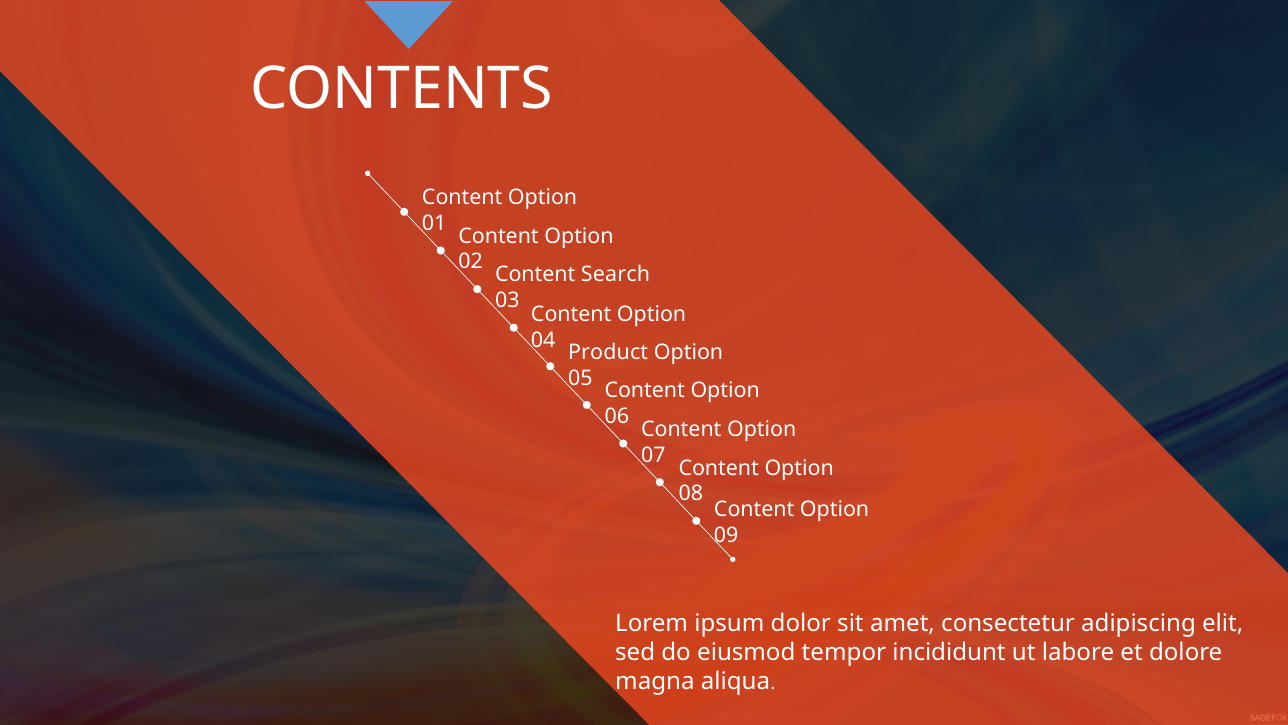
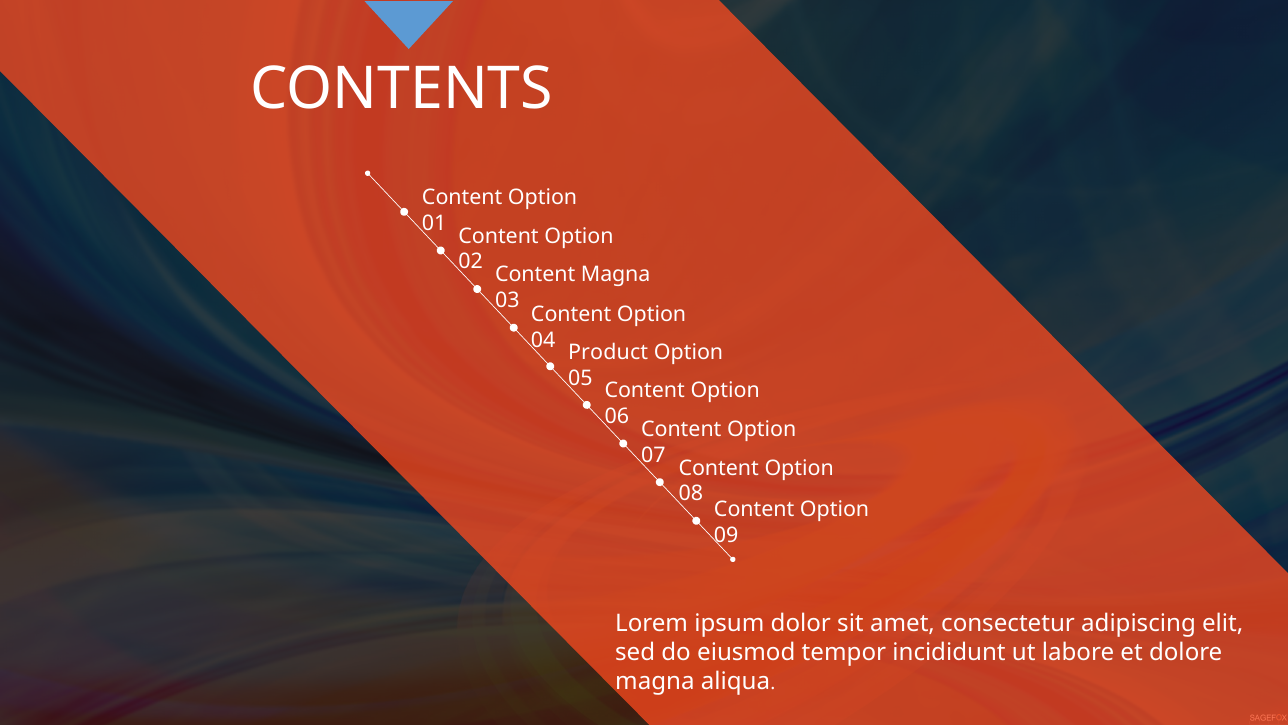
Content Search: Search -> Magna
